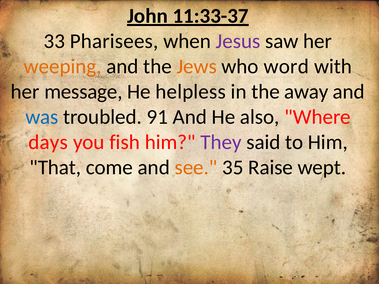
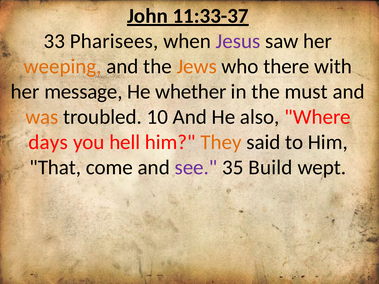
word: word -> there
helpless: helpless -> whether
away: away -> must
was colour: blue -> orange
91: 91 -> 10
fish: fish -> hell
They colour: purple -> orange
see colour: orange -> purple
Raise: Raise -> Build
